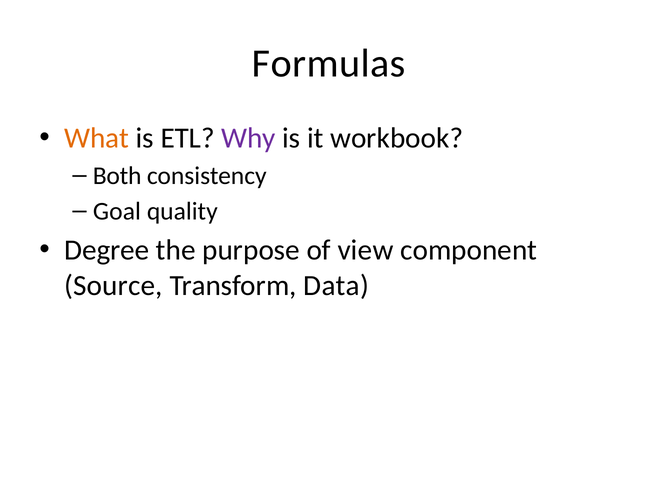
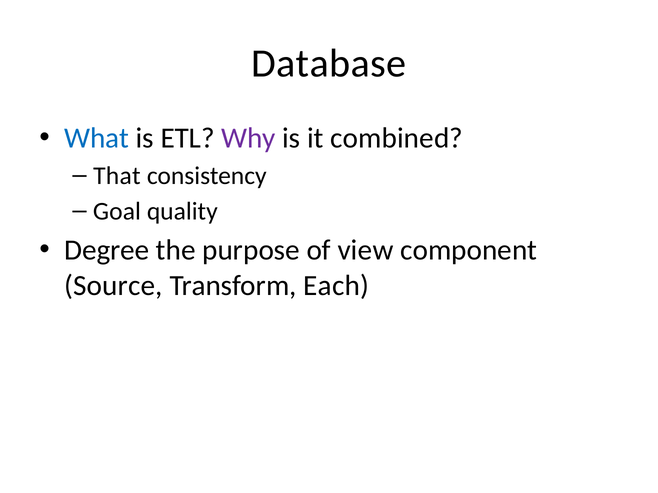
Formulas: Formulas -> Database
What colour: orange -> blue
workbook: workbook -> combined
Both: Both -> That
Data: Data -> Each
